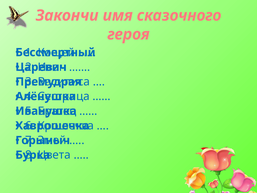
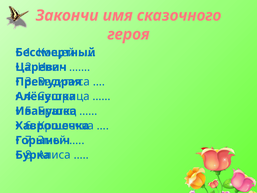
Цвета: Цвета -> Алиса
